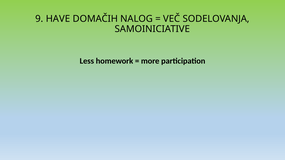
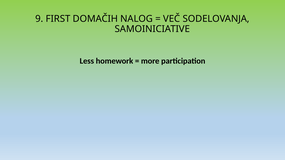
HAVE: HAVE -> FIRST
